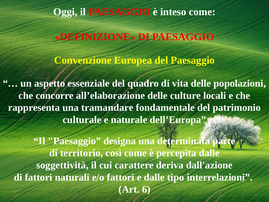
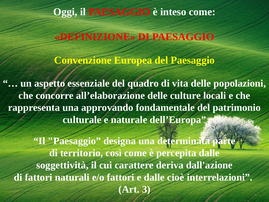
tramandare: tramandare -> approvando
tipo: tipo -> cioè
6: 6 -> 3
